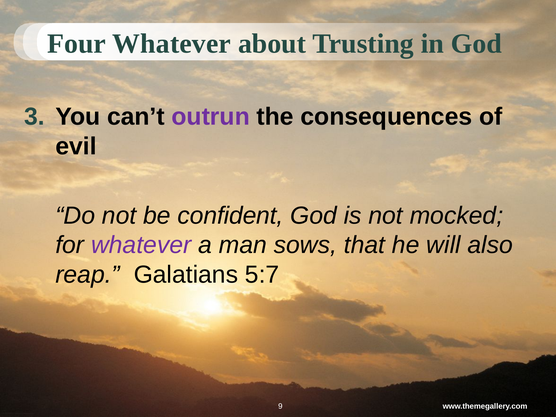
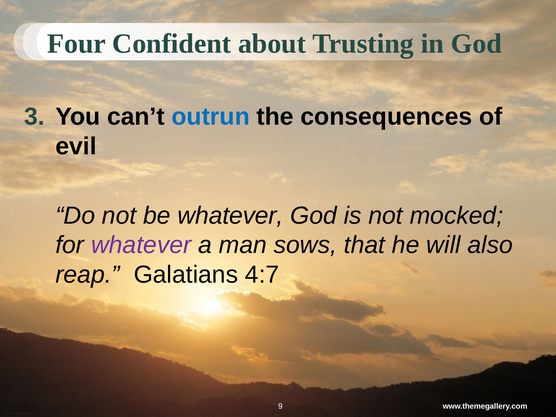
Four Whatever: Whatever -> Confident
outrun colour: purple -> blue
be confident: confident -> whatever
5:7: 5:7 -> 4:7
